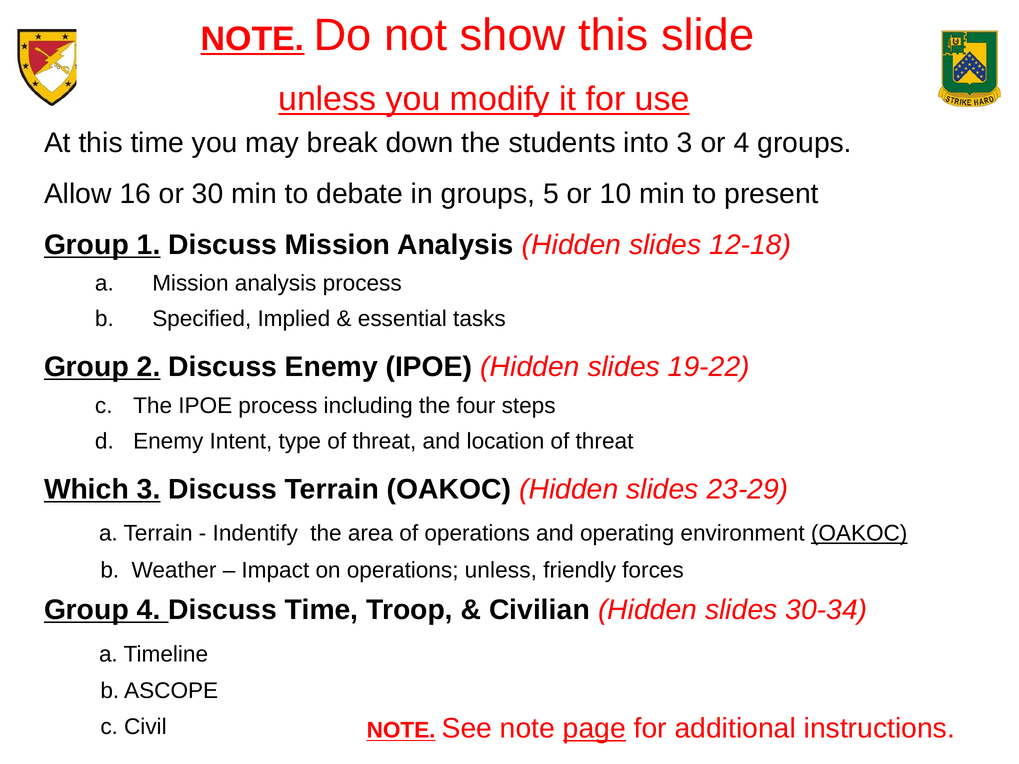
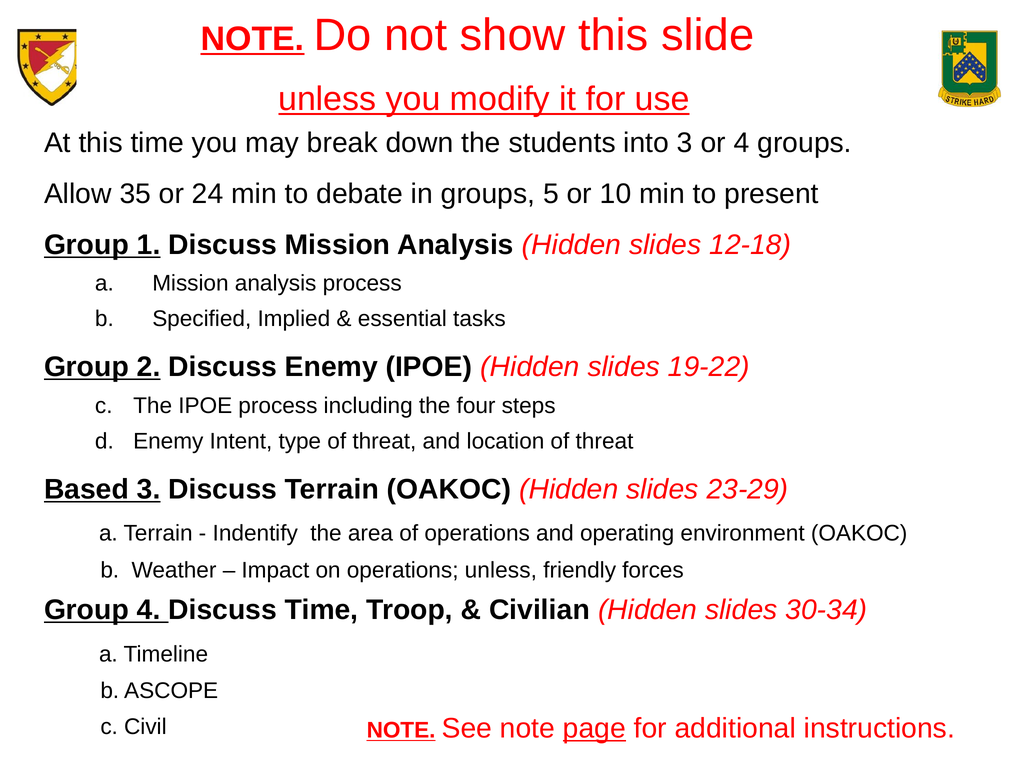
16: 16 -> 35
30: 30 -> 24
Which: Which -> Based
OAKOC at (859, 534) underline: present -> none
